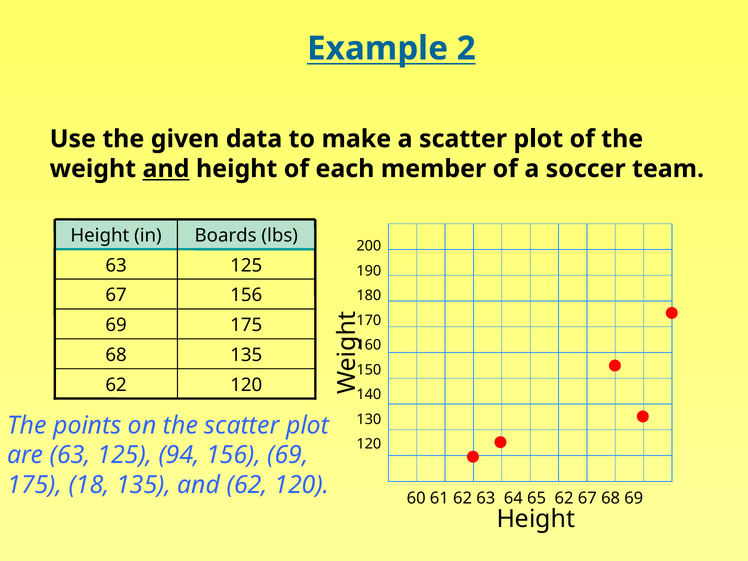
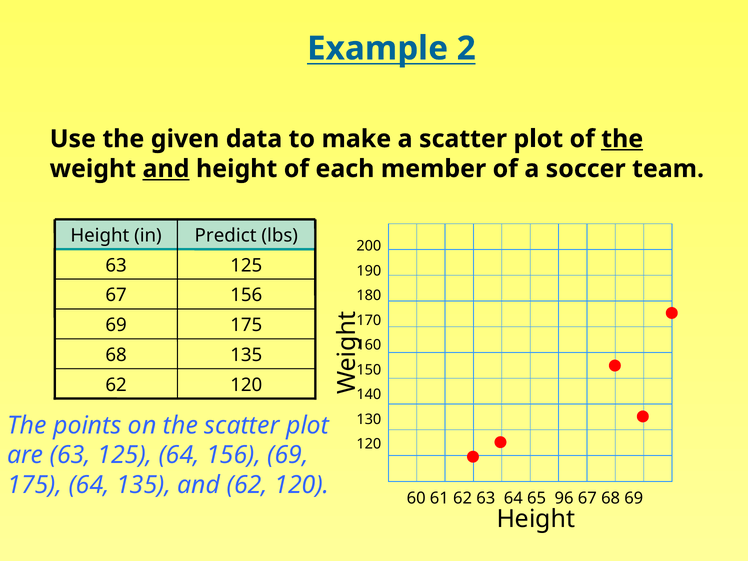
the at (622, 139) underline: none -> present
Boards: Boards -> Predict
125 94: 94 -> 64
175 18: 18 -> 64
65 62: 62 -> 96
